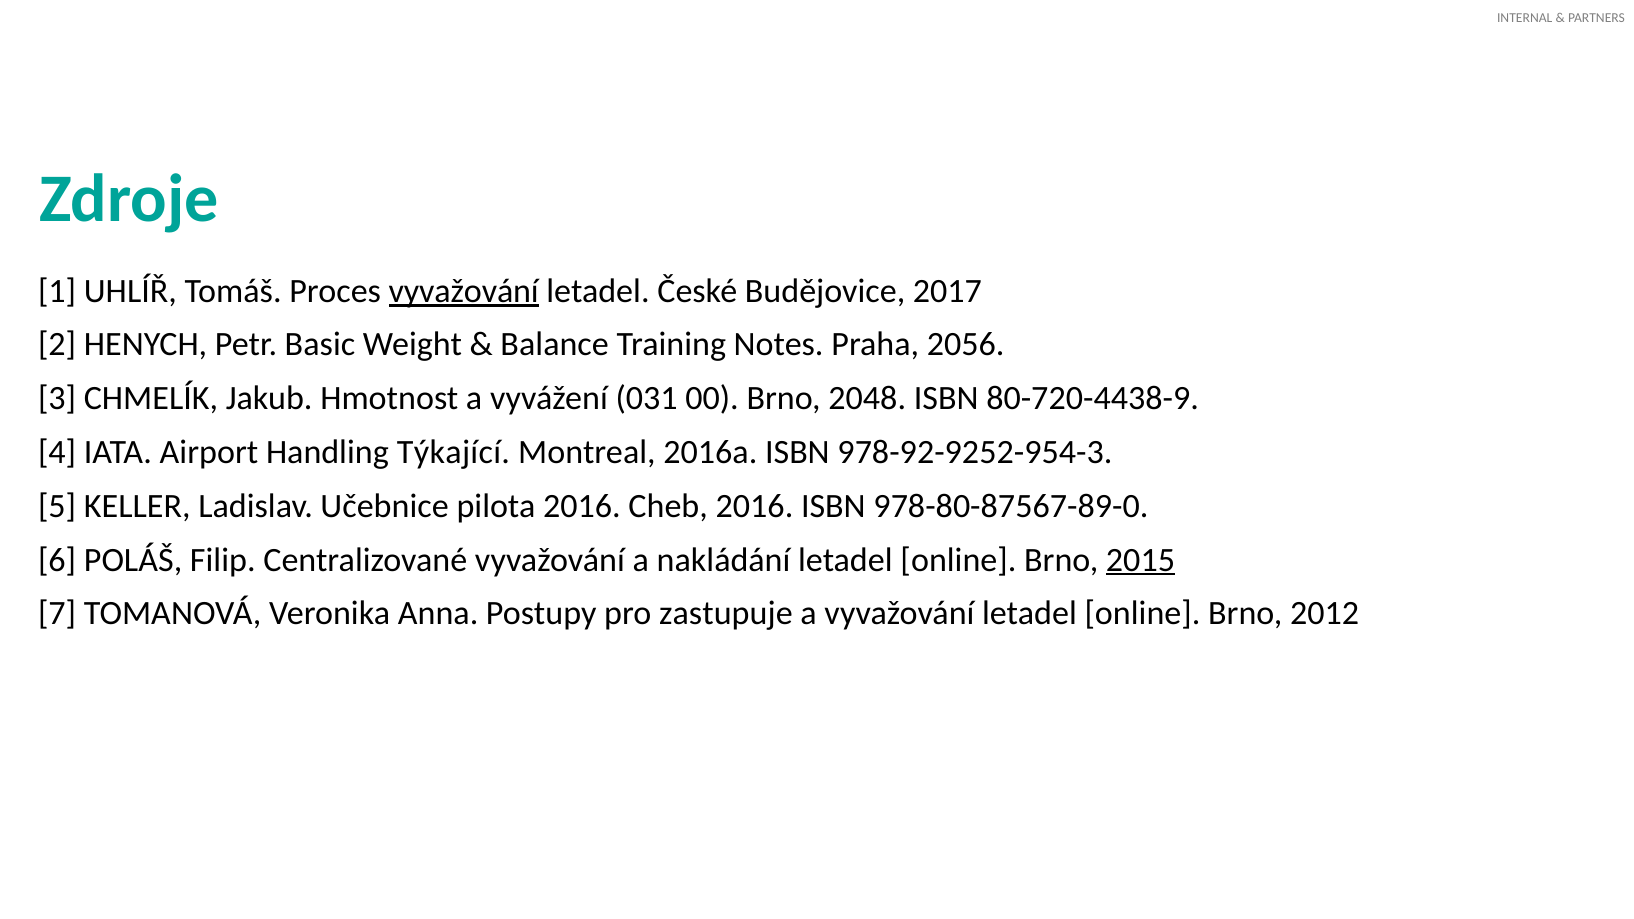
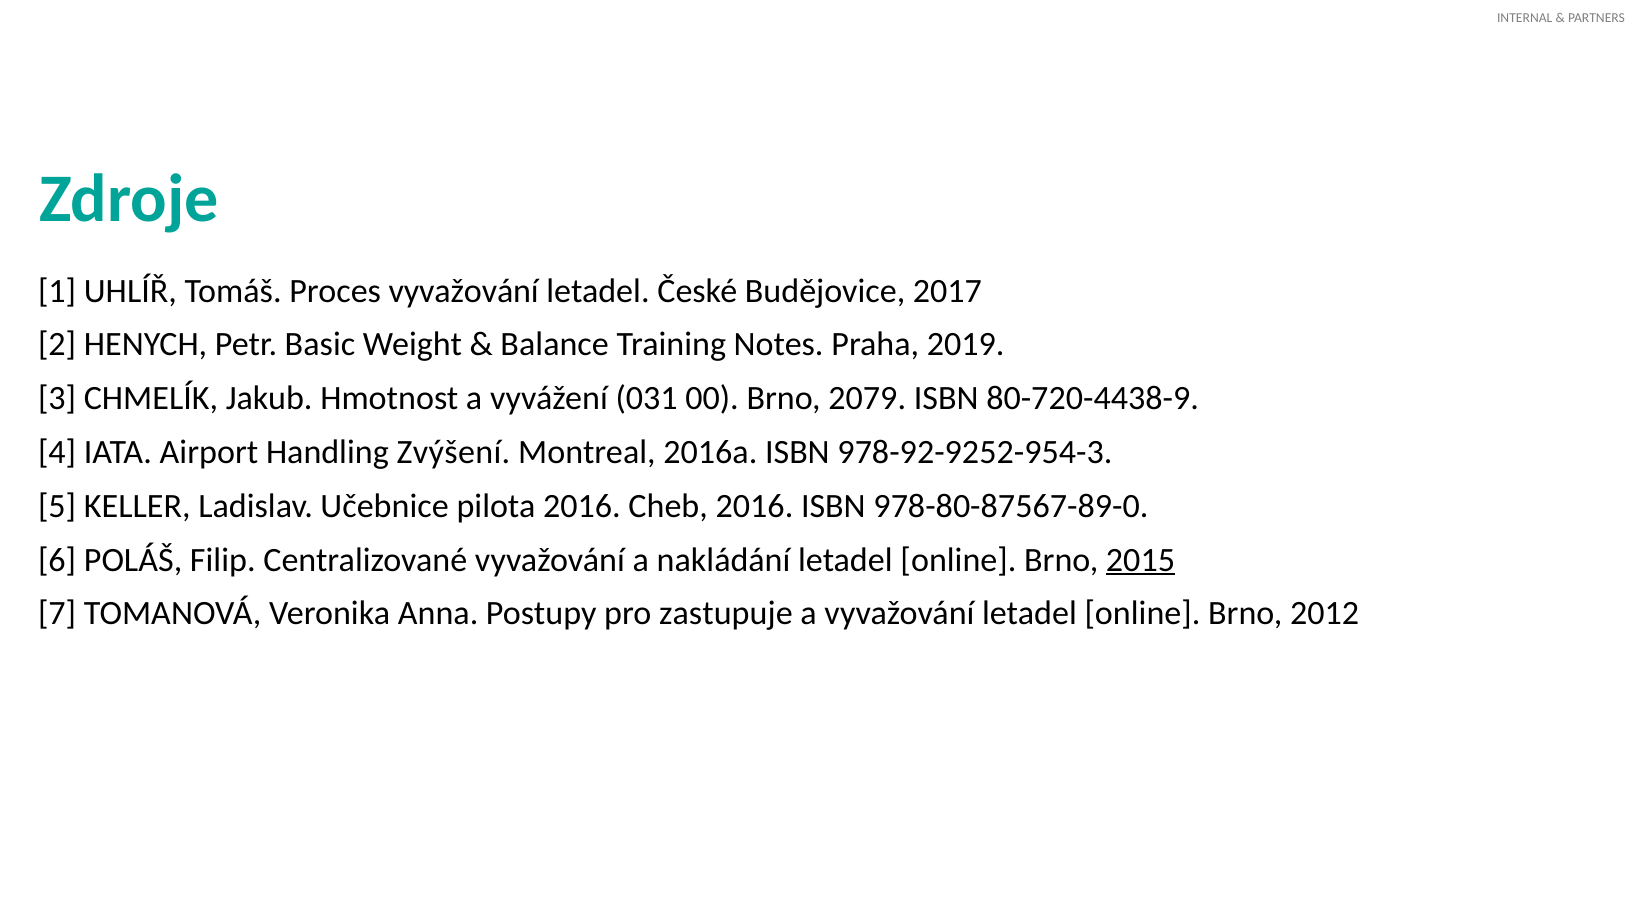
vyvažování at (464, 291) underline: present -> none
2056: 2056 -> 2019
2048: 2048 -> 2079
Týkající: Týkající -> Zvýšení
